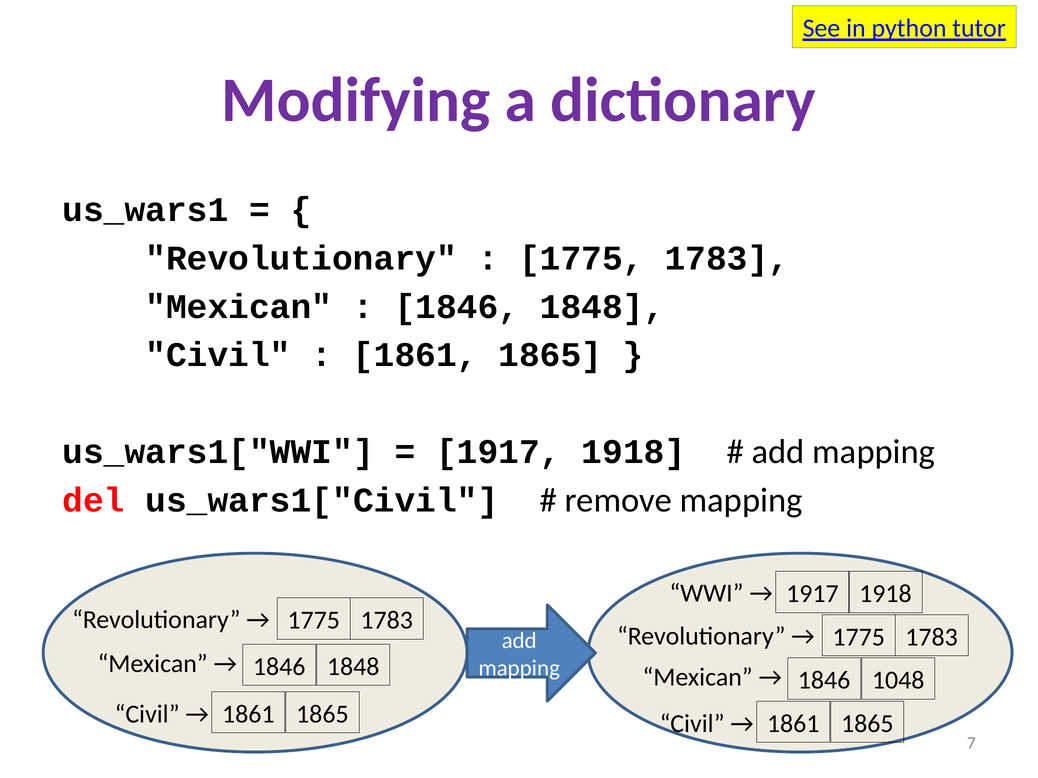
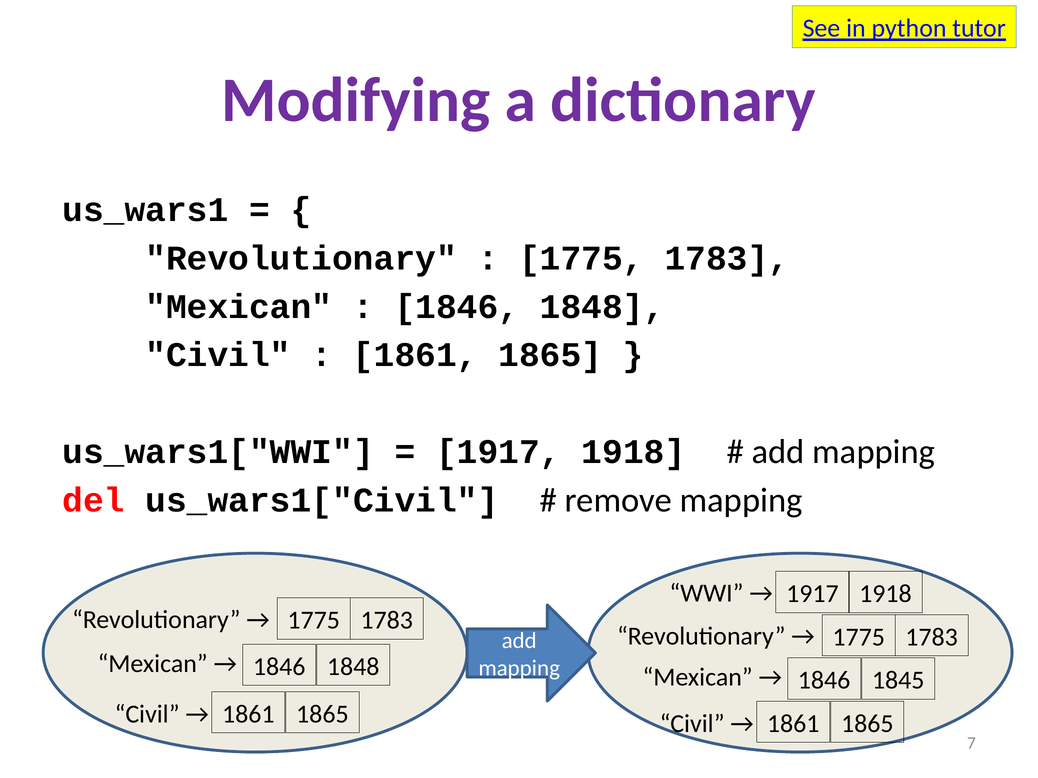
1048: 1048 -> 1845
